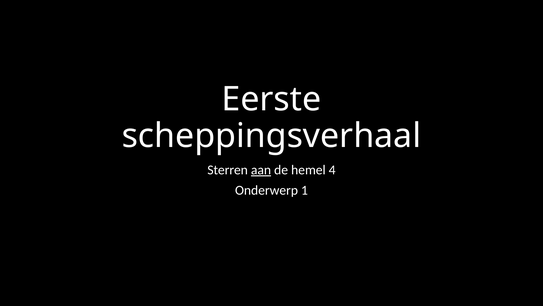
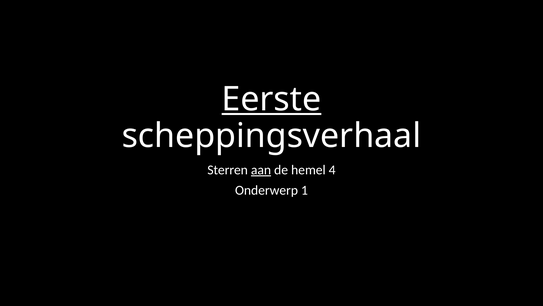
Eerste underline: none -> present
